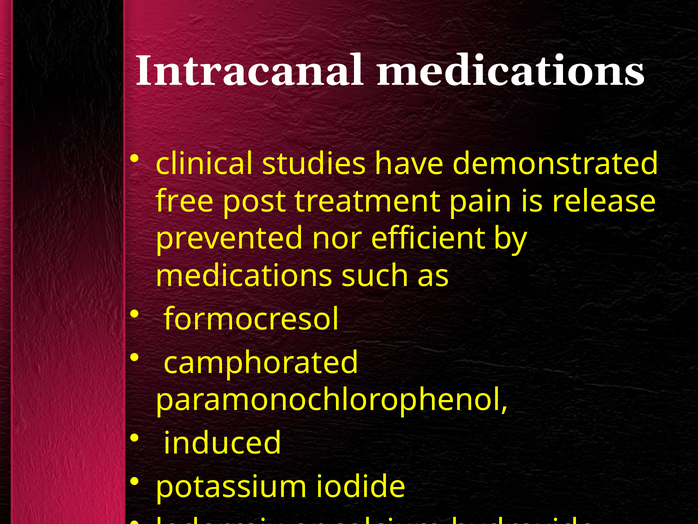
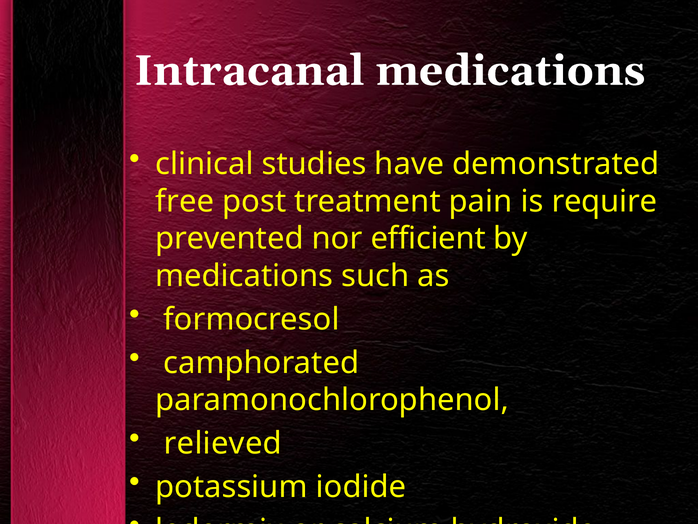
release: release -> require
induced: induced -> relieved
